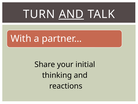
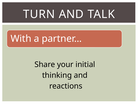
AND at (71, 14) underline: present -> none
